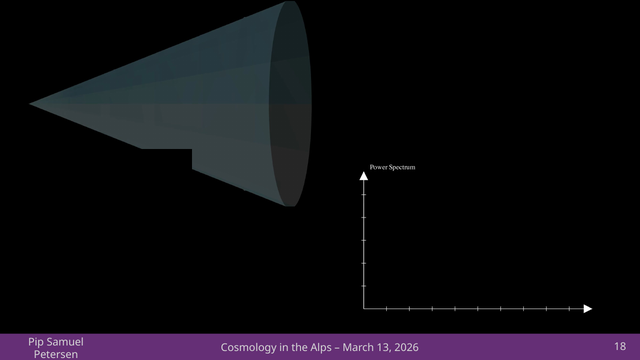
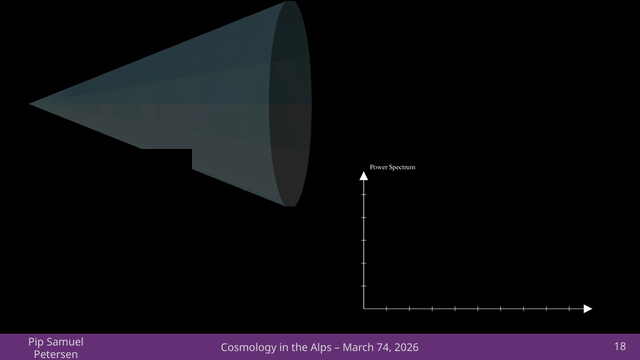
13: 13 -> 74
